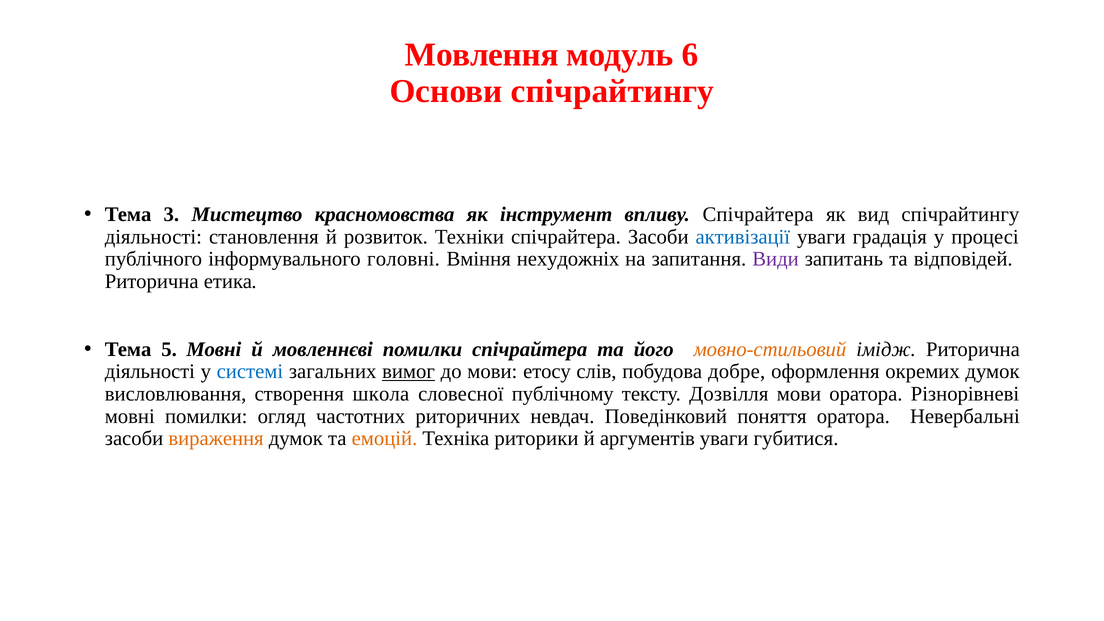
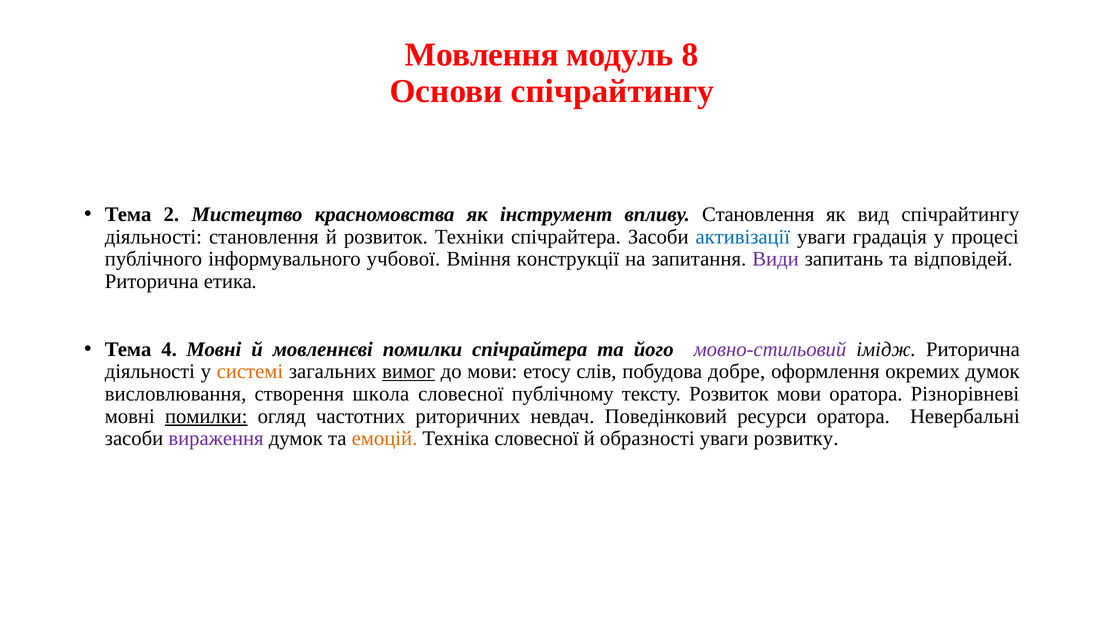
6: 6 -> 8
3: 3 -> 2
впливу Спічрайтера: Спічрайтера -> Становлення
головні: головні -> учбової
нехудожніх: нехудожніх -> конструкції
5: 5 -> 4
мовно-стильовий colour: orange -> purple
системі colour: blue -> orange
тексту Дозвілля: Дозвілля -> Розвиток
помилки at (206, 416) underline: none -> present
поняття: поняття -> ресурси
вираження colour: orange -> purple
Техніка риторики: риторики -> словесної
аргументів: аргументів -> образності
губитися: губитися -> розвитку
